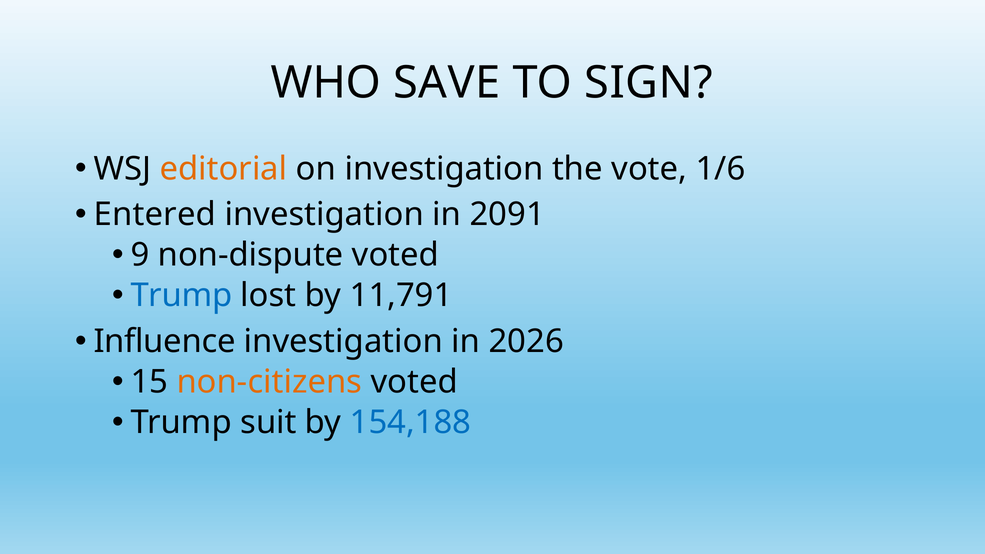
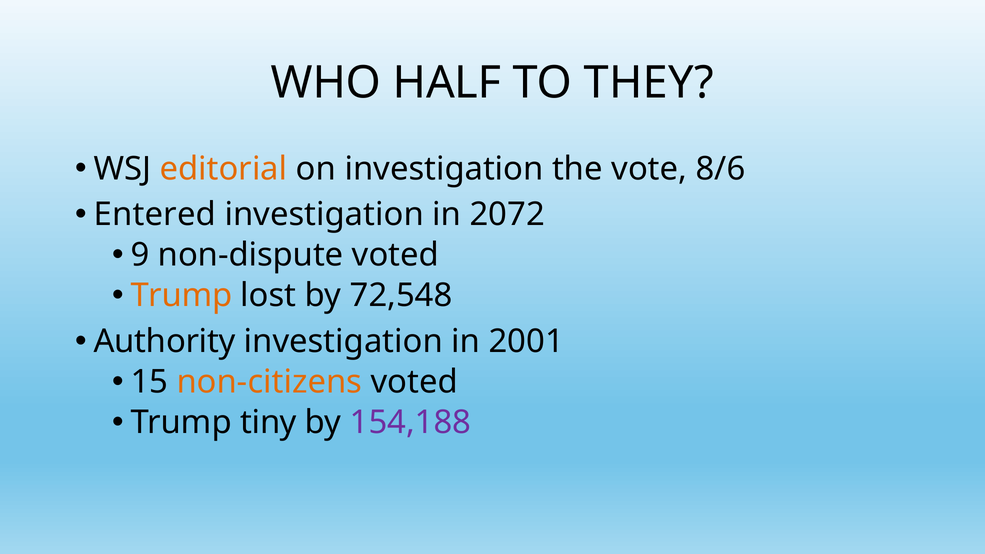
SAVE: SAVE -> HALF
SIGN: SIGN -> THEY
1/6: 1/6 -> 8/6
2091: 2091 -> 2072
Trump at (181, 296) colour: blue -> orange
11,791: 11,791 -> 72,548
Influence: Influence -> Authority
2026: 2026 -> 2001
suit: suit -> tiny
154,188 colour: blue -> purple
